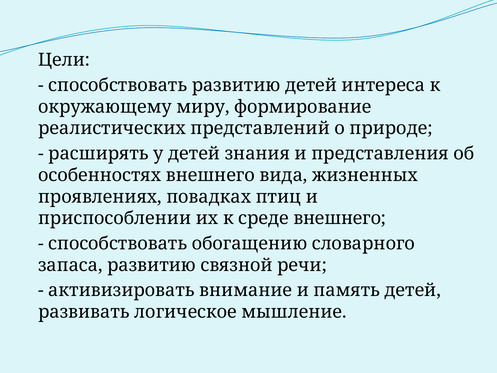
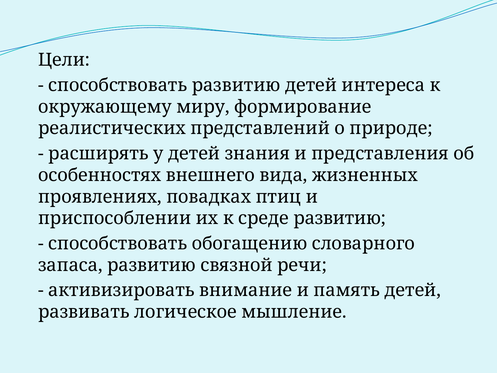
среде внешнего: внешнего -> развитию
